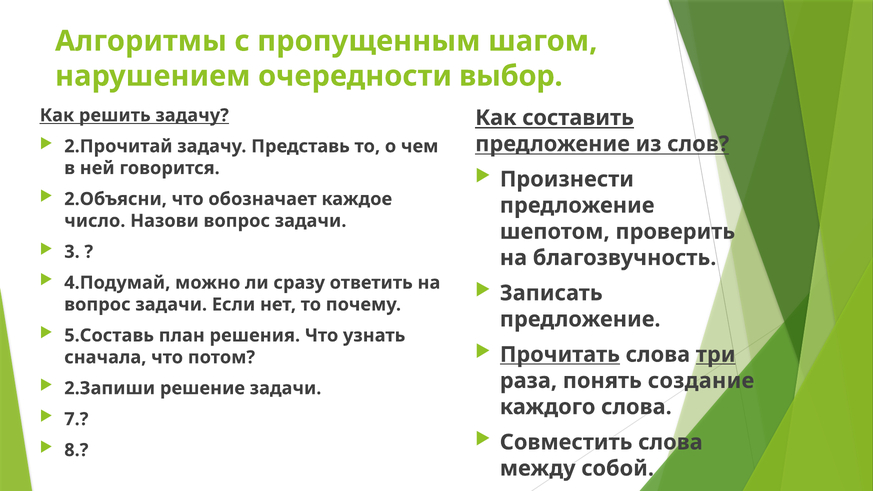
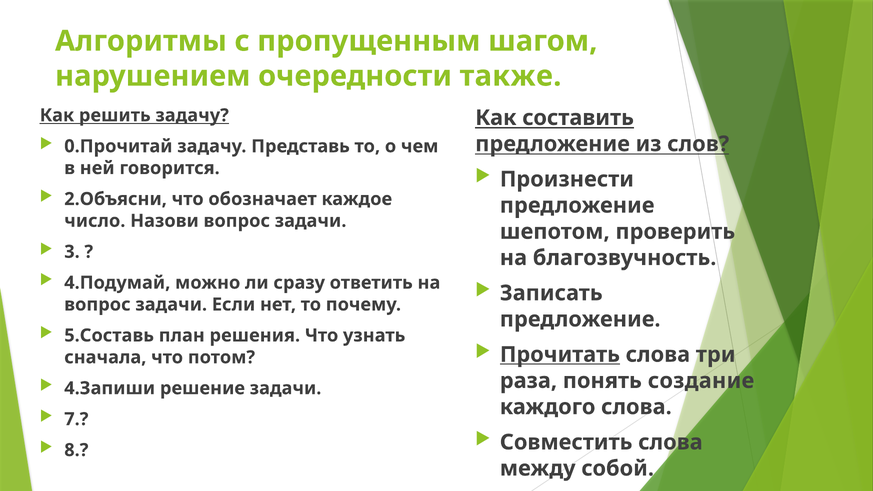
выбор: выбор -> также
2.Прочитай: 2.Прочитай -> 0.Прочитай
три underline: present -> none
2.Запиши: 2.Запиши -> 4.Запиши
